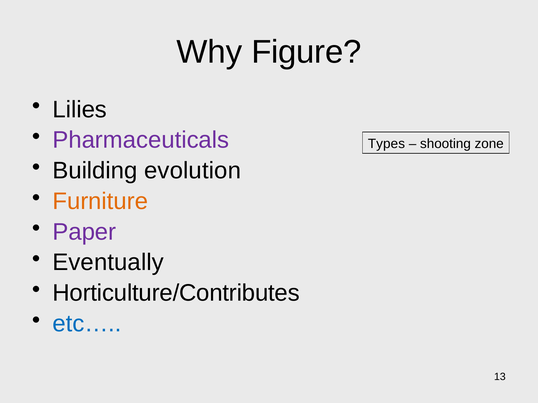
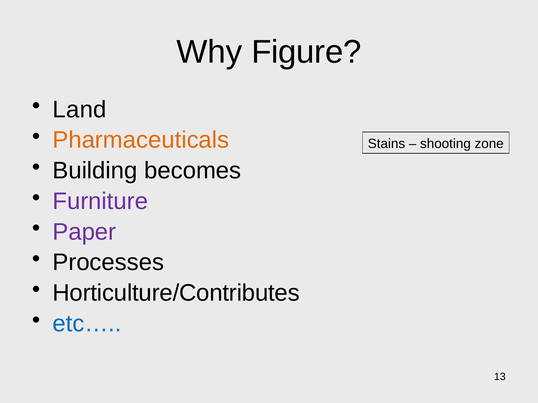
Lilies: Lilies -> Land
Pharmaceuticals colour: purple -> orange
Types: Types -> Stains
evolution: evolution -> becomes
Furniture colour: orange -> purple
Eventually: Eventually -> Processes
